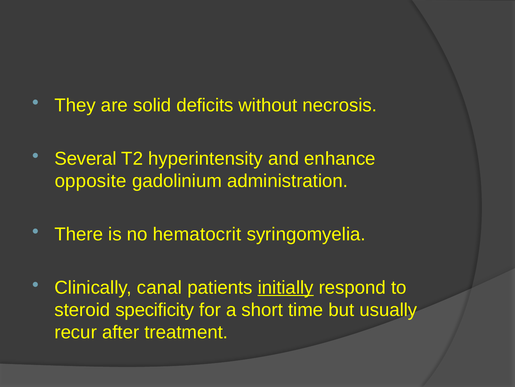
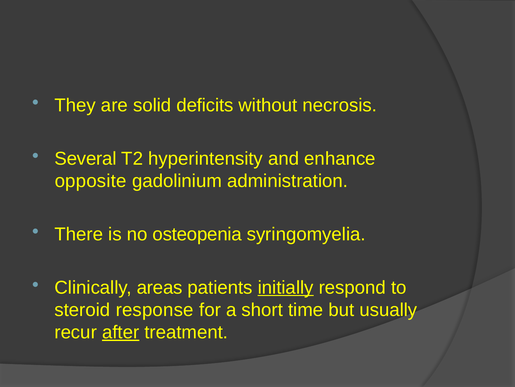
hematocrit: hematocrit -> osteopenia
canal: canal -> areas
specificity: specificity -> response
after underline: none -> present
